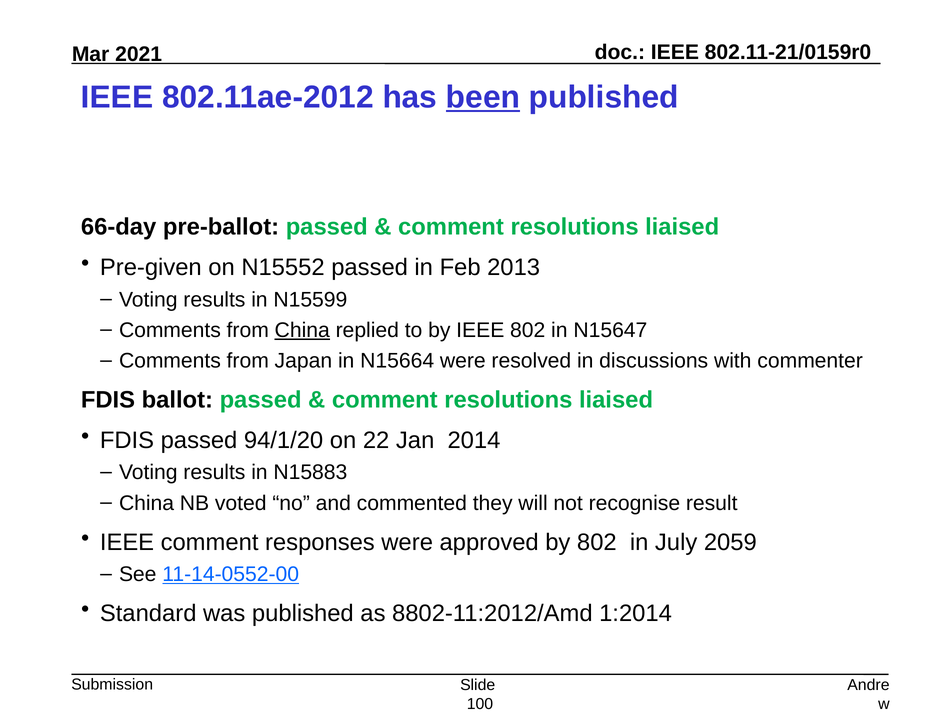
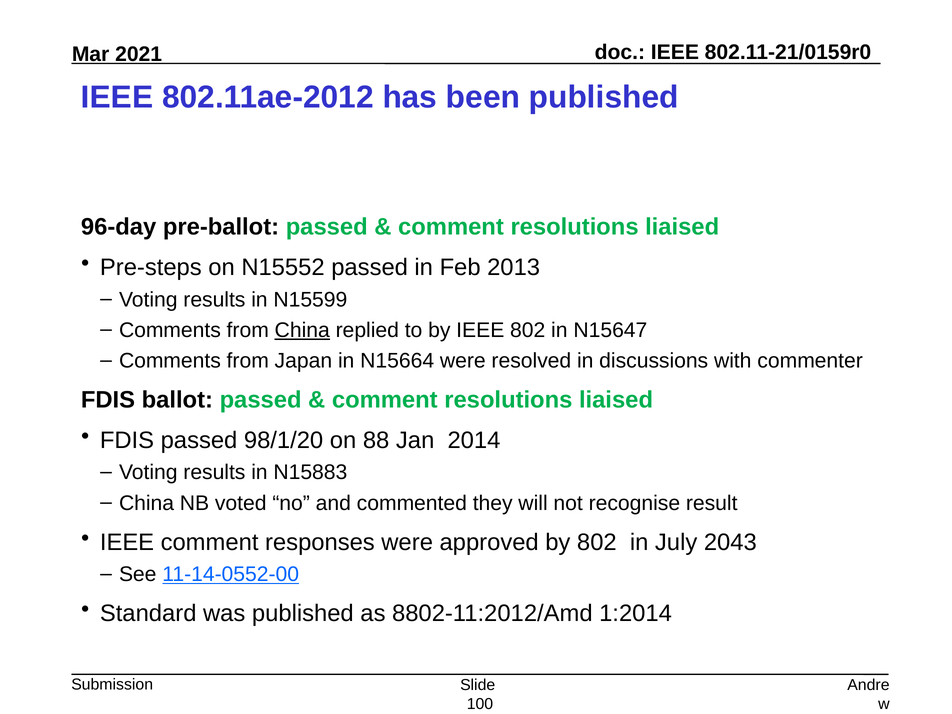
been underline: present -> none
66-day: 66-day -> 96-day
Pre-given: Pre-given -> Pre-steps
94/1/20: 94/1/20 -> 98/1/20
22: 22 -> 88
2059: 2059 -> 2043
